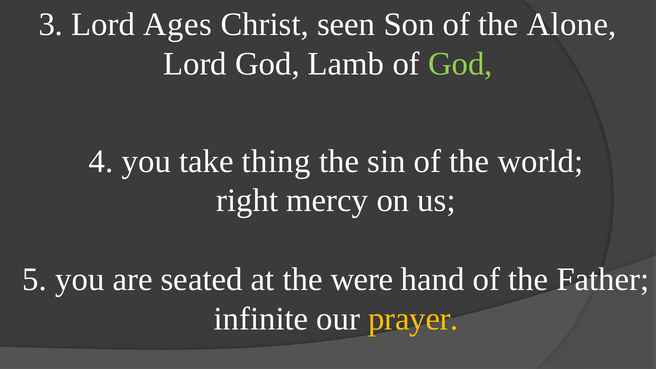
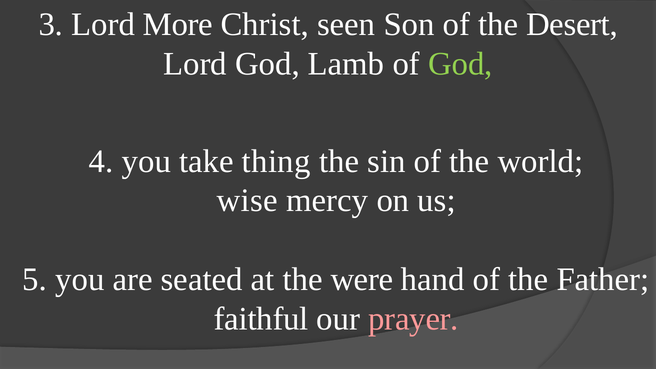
Ages: Ages -> More
Alone: Alone -> Desert
right: right -> wise
infinite: infinite -> faithful
prayer colour: yellow -> pink
